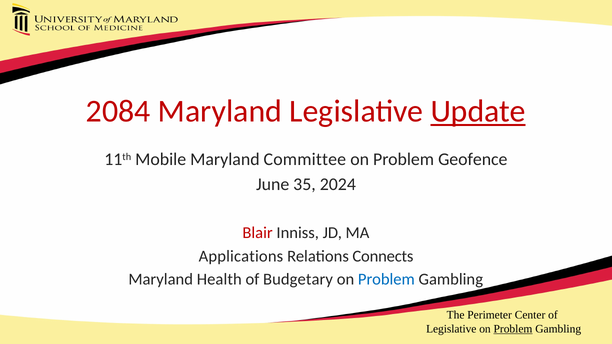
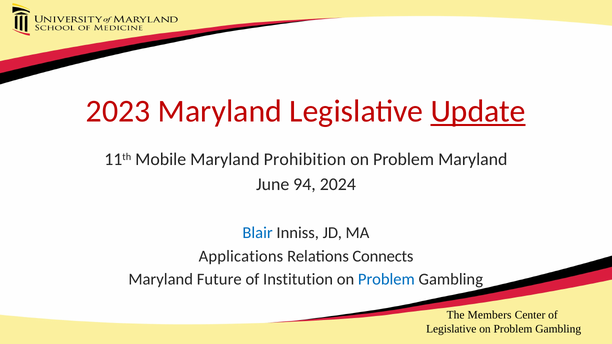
2084: 2084 -> 2023
Committee: Committee -> Prohibition
Problem Geofence: Geofence -> Maryland
35: 35 -> 94
Blair colour: red -> blue
Health: Health -> Future
Budgetary: Budgetary -> Institution
Perimeter: Perimeter -> Members
Problem at (513, 329) underline: present -> none
